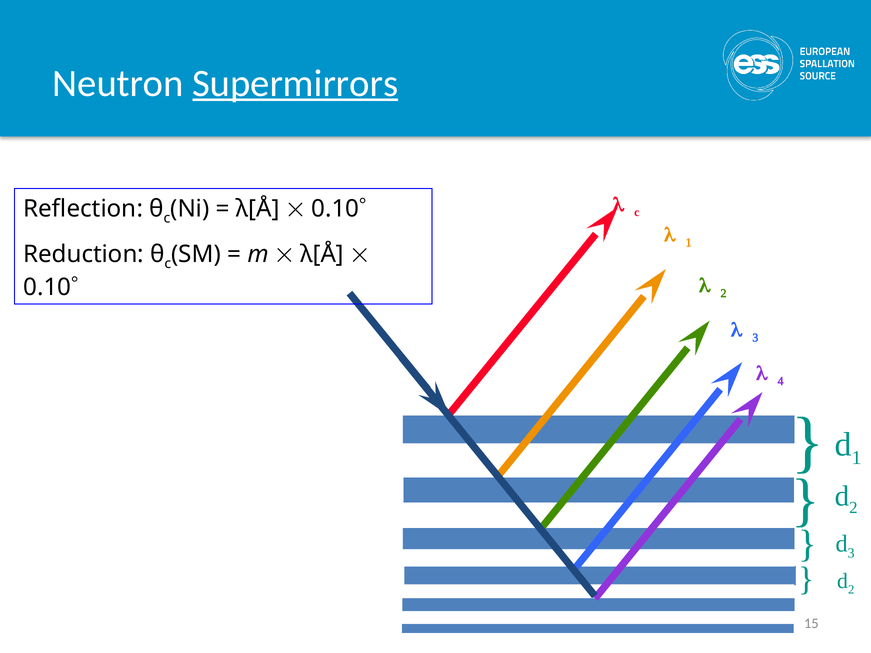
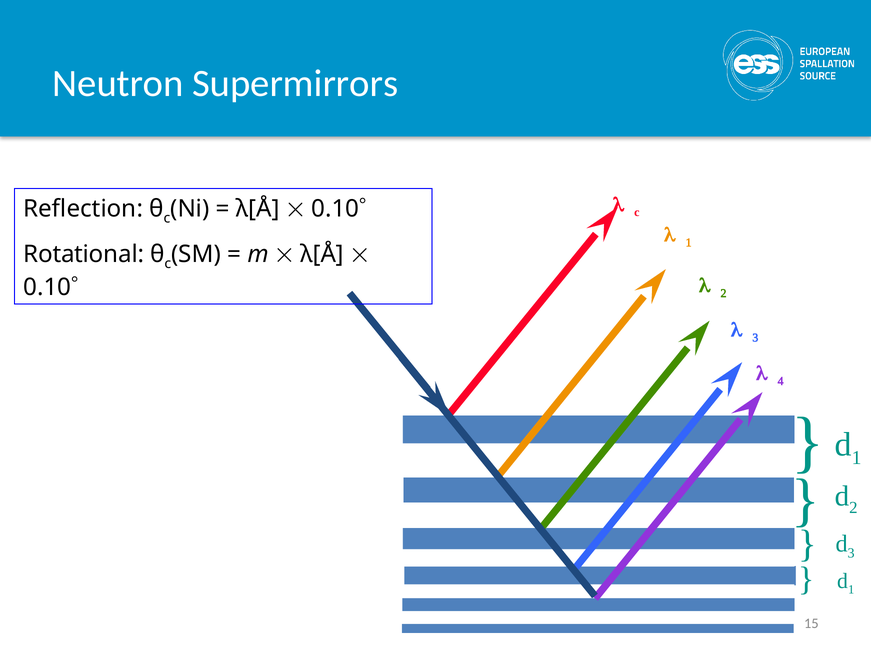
Supermirrors underline: present -> none
Reduction: Reduction -> Rotational
2 at (851, 590): 2 -> 1
